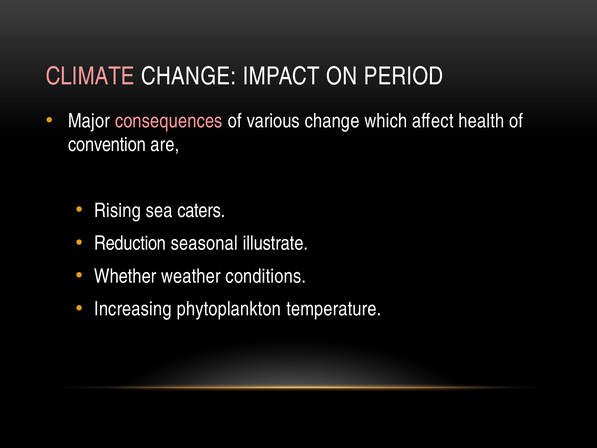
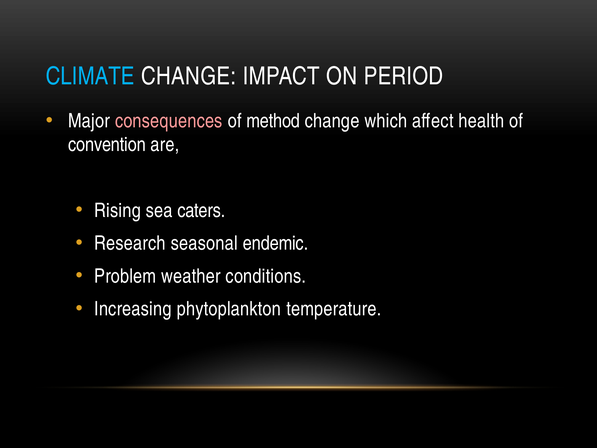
CLIMATE colour: pink -> light blue
various: various -> method
Reduction: Reduction -> Research
illustrate: illustrate -> endemic
Whether: Whether -> Problem
